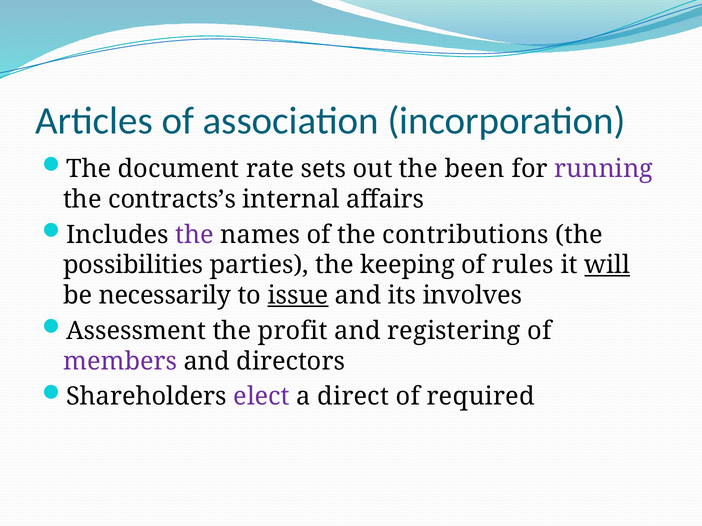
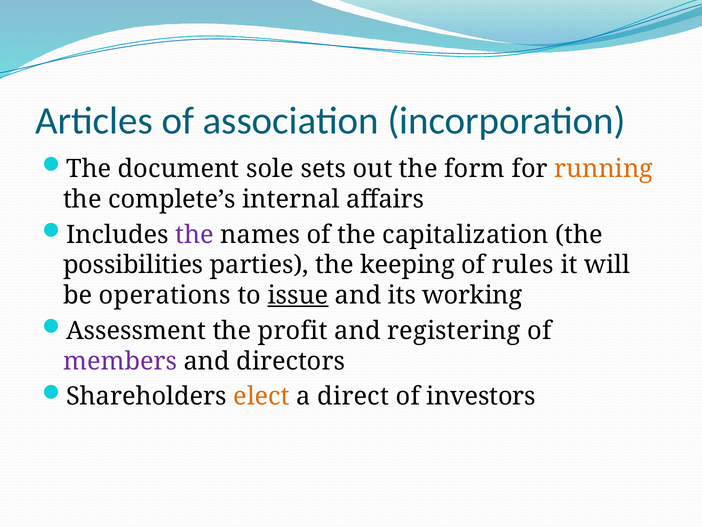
rate: rate -> sole
been: been -> form
running colour: purple -> orange
contracts’s: contracts’s -> complete’s
contributions: contributions -> capitalization
will underline: present -> none
necessarily: necessarily -> operations
involves: involves -> working
elect colour: purple -> orange
required: required -> investors
